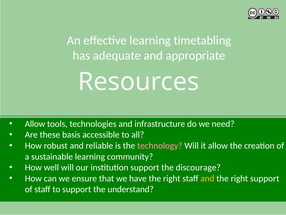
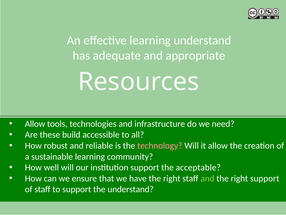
learning timetabling: timetabling -> understand
basis: basis -> build
discourage: discourage -> acceptable
and at (207, 178) colour: yellow -> light green
